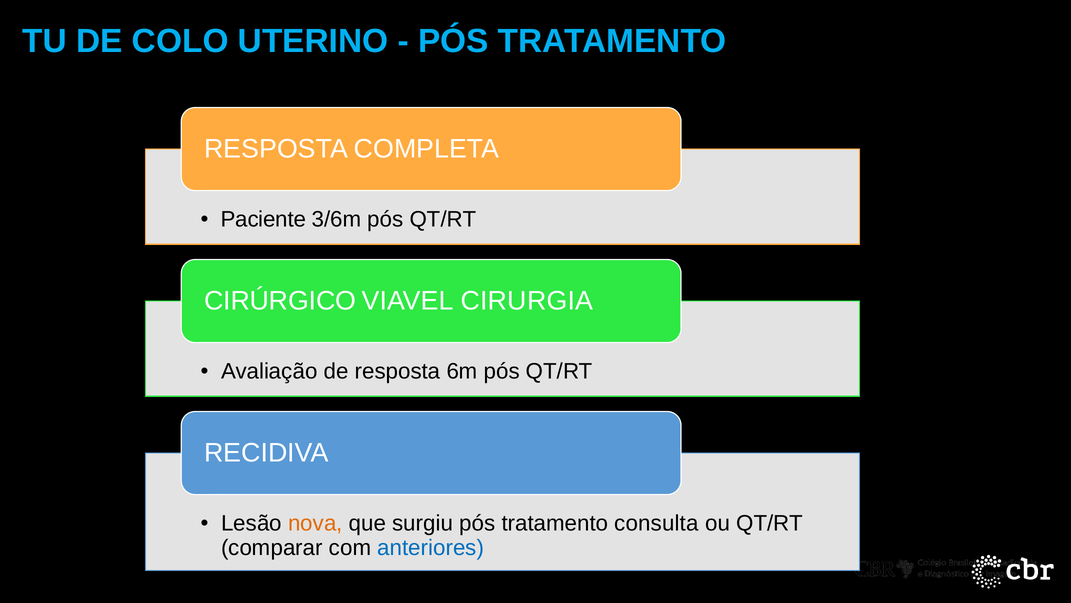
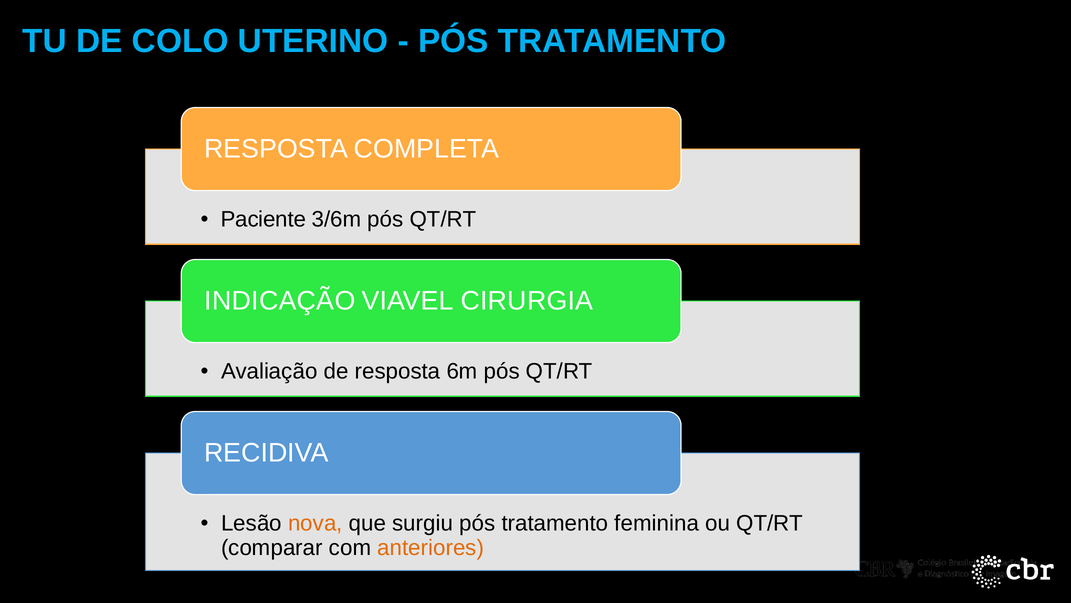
CIRÚRGICO: CIRÚRGICO -> INDICAÇÃO
consulta: consulta -> feminina
anteriores colour: blue -> orange
